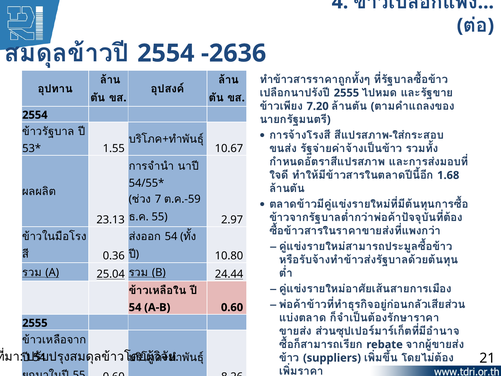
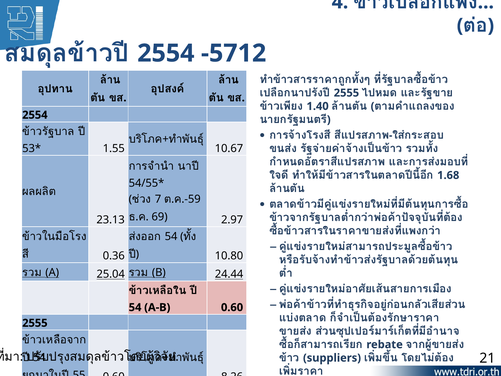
-2636: -2636 -> -5712
7.20: 7.20 -> 1.40
55 at (160, 217): 55 -> 69
